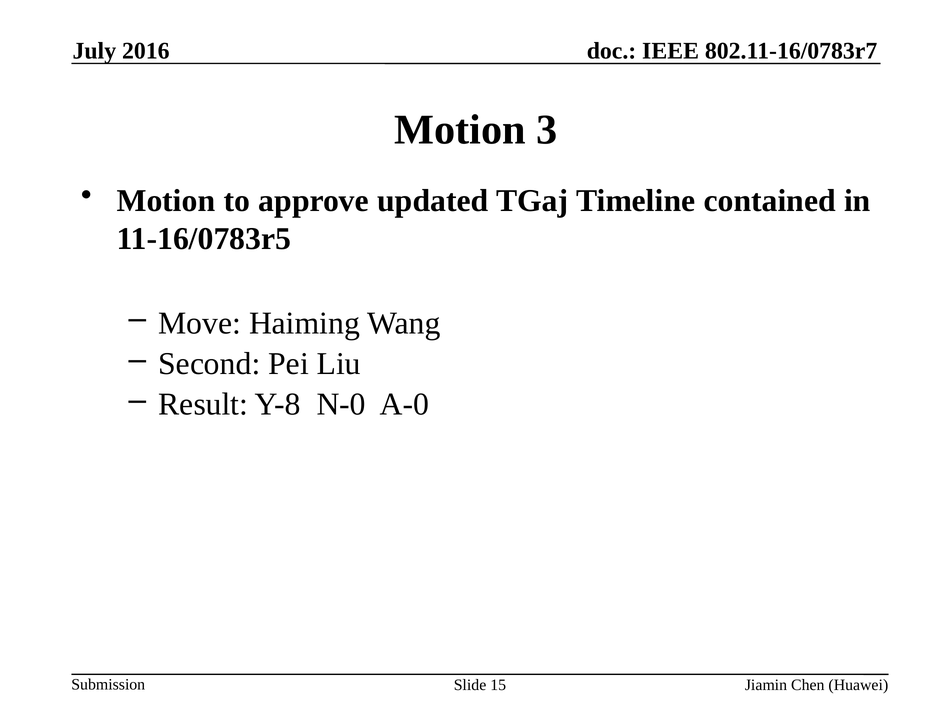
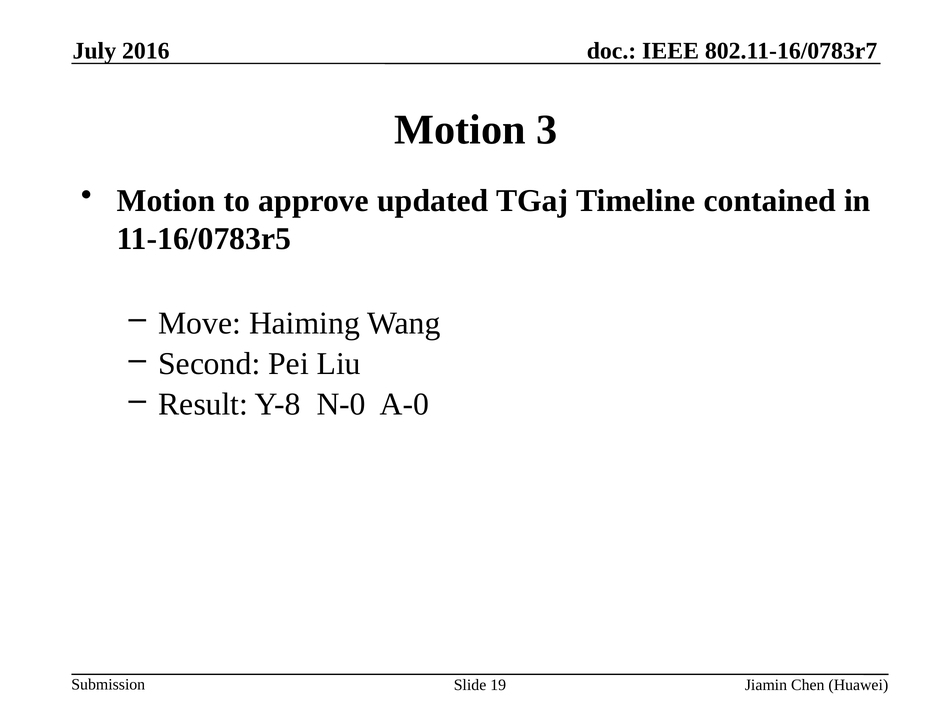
15: 15 -> 19
